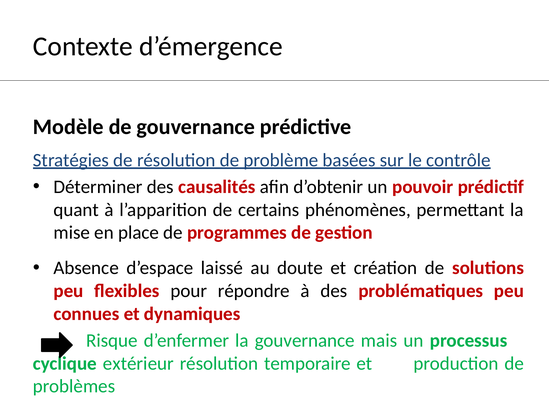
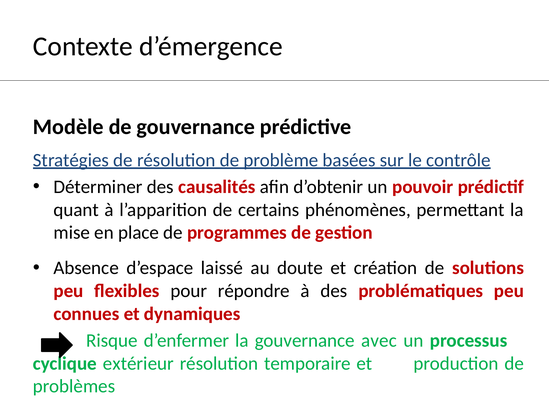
mais: mais -> avec
